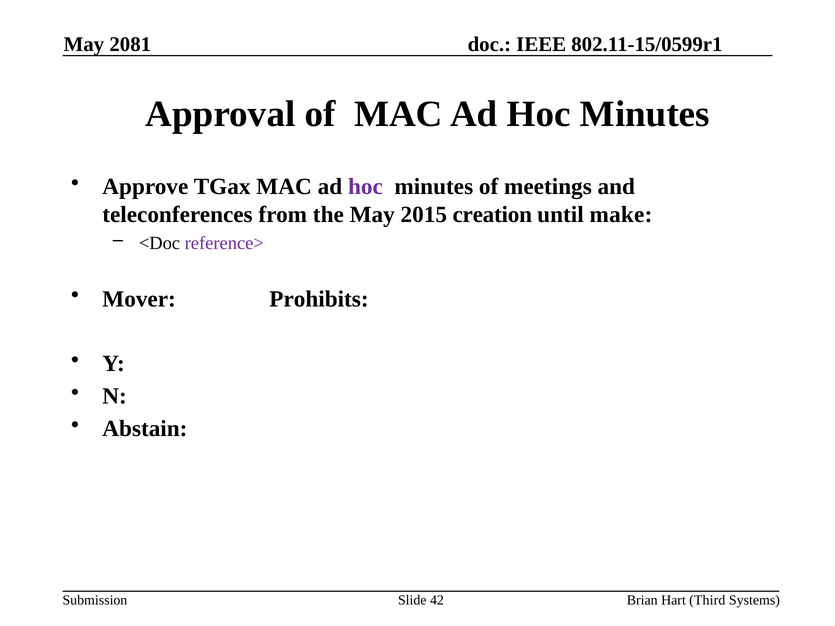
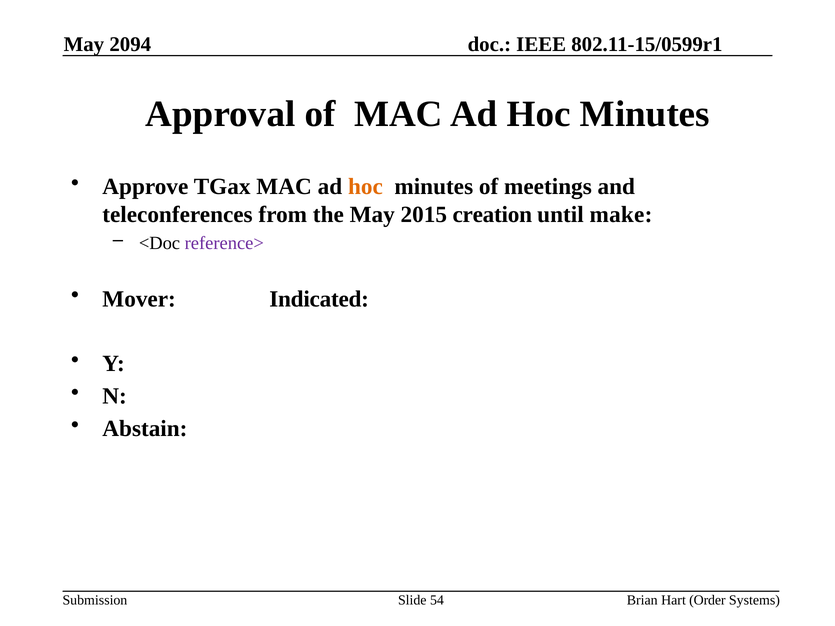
2081: 2081 -> 2094
hoc at (365, 187) colour: purple -> orange
Prohibits: Prohibits -> Indicated
42: 42 -> 54
Third: Third -> Order
